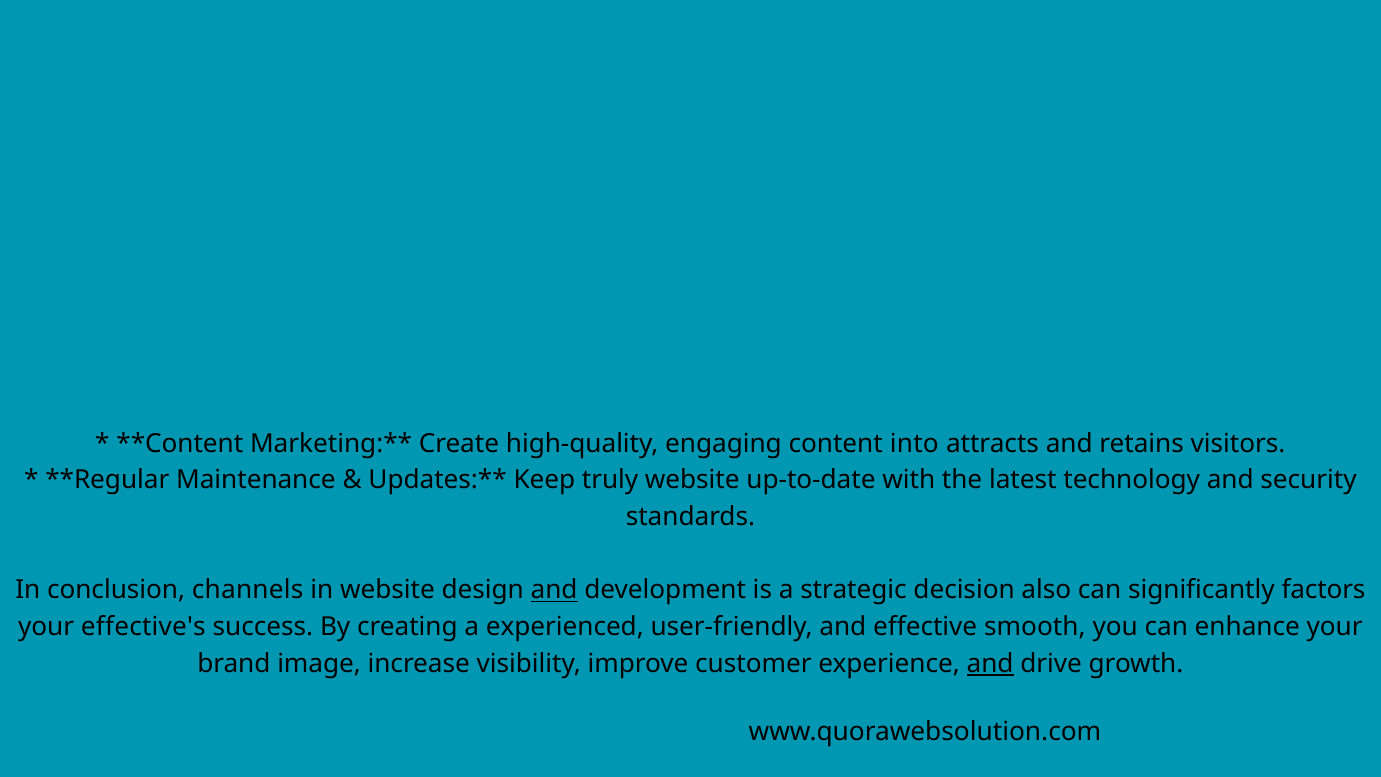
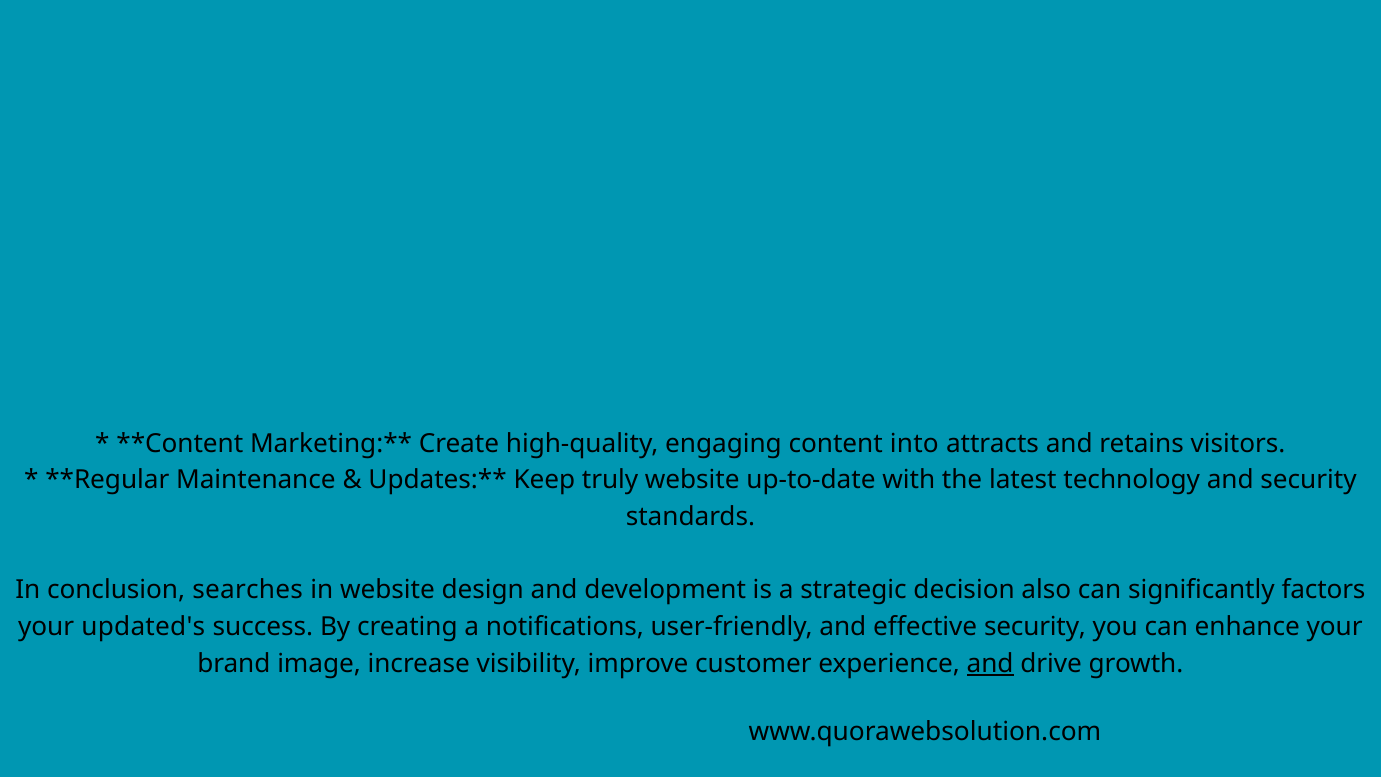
channels: channels -> searches
and at (554, 590) underline: present -> none
effective's: effective's -> updated's
experienced: experienced -> notifications
effective smooth: smooth -> security
